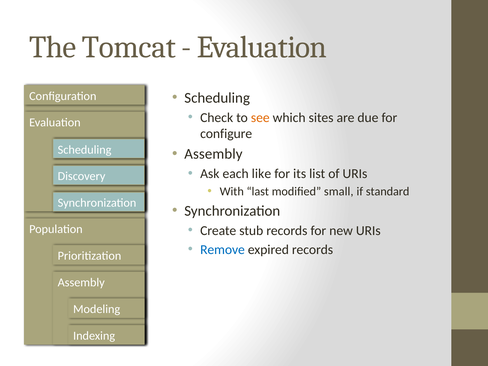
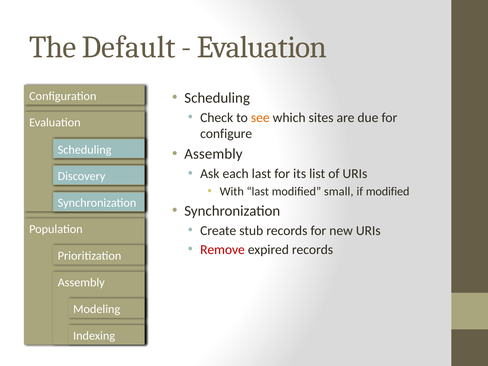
Tomcat: Tomcat -> Default
each like: like -> last
if standard: standard -> modified
Remove colour: blue -> red
